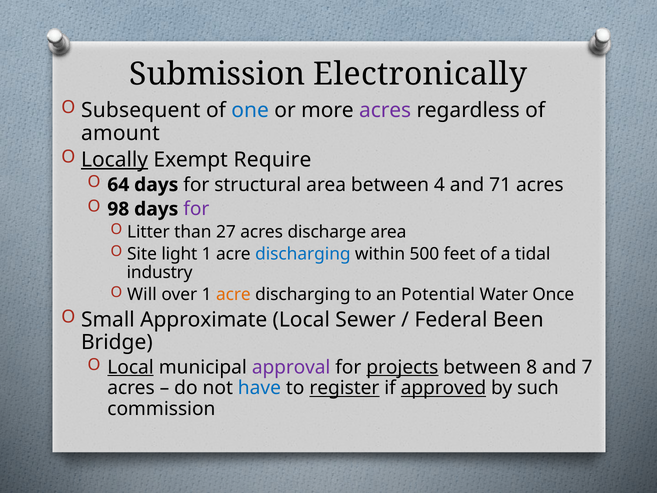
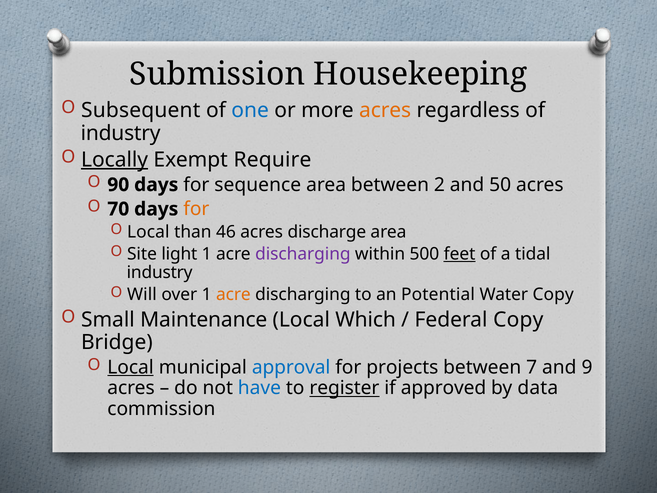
Electronically: Electronically -> Housekeeping
acres at (385, 110) colour: purple -> orange
amount at (120, 133): amount -> industry
64: 64 -> 90
structural: structural -> sequence
4: 4 -> 2
71: 71 -> 50
98: 98 -> 70
for at (196, 209) colour: purple -> orange
Litter at (148, 232): Litter -> Local
27: 27 -> 46
discharging at (303, 254) colour: blue -> purple
feet underline: none -> present
Water Once: Once -> Copy
Approximate: Approximate -> Maintenance
Sewer: Sewer -> Which
Federal Been: Been -> Copy
approval colour: purple -> blue
projects underline: present -> none
8: 8 -> 7
7: 7 -> 9
approved underline: present -> none
such: such -> data
